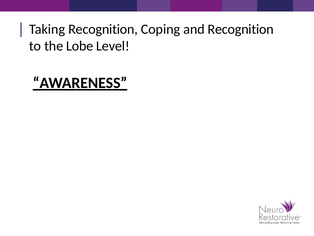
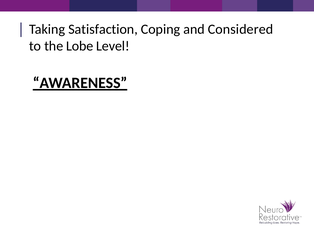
Taking Recognition: Recognition -> Satisfaction
and Recognition: Recognition -> Considered
